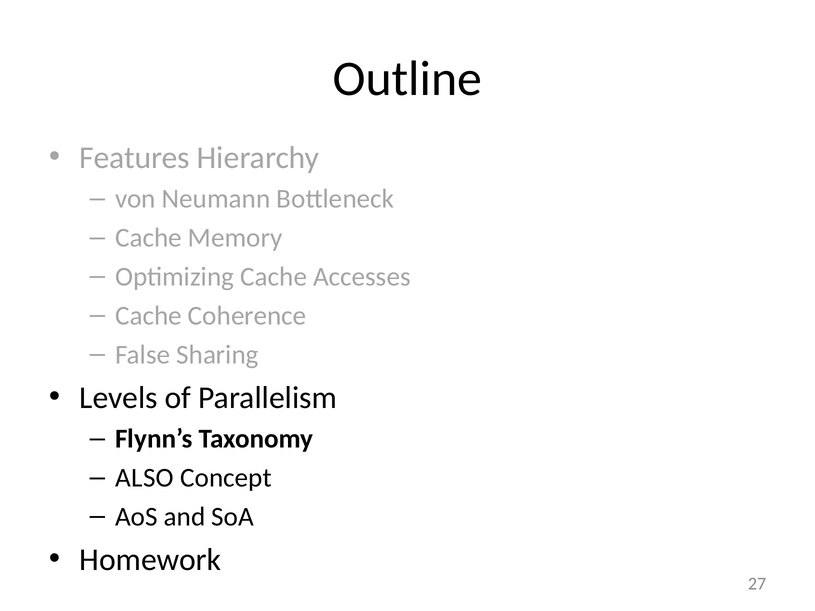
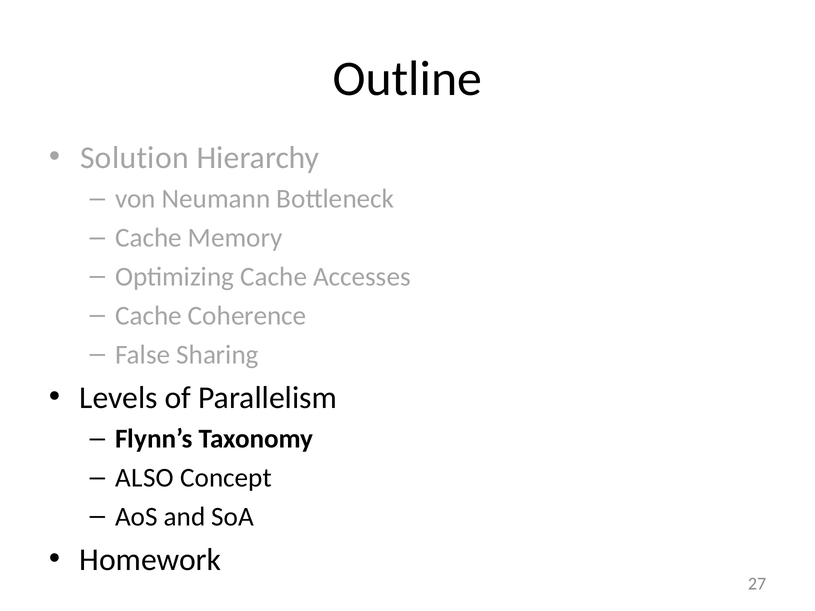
Features: Features -> Solution
